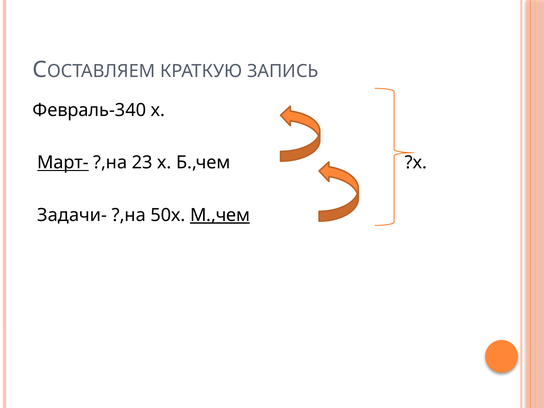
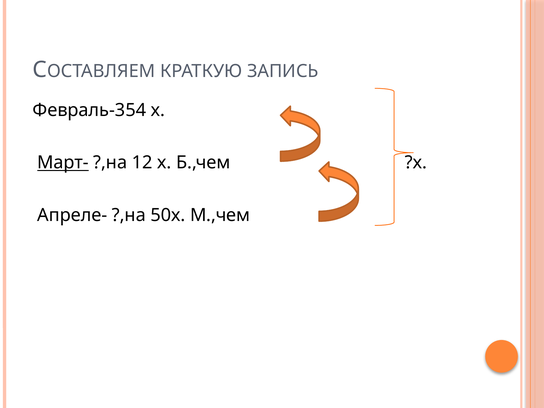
Февраль-340: Февраль-340 -> Февраль-354
23: 23 -> 12
Задачи-: Задачи- -> Апреле-
М.,чем underline: present -> none
